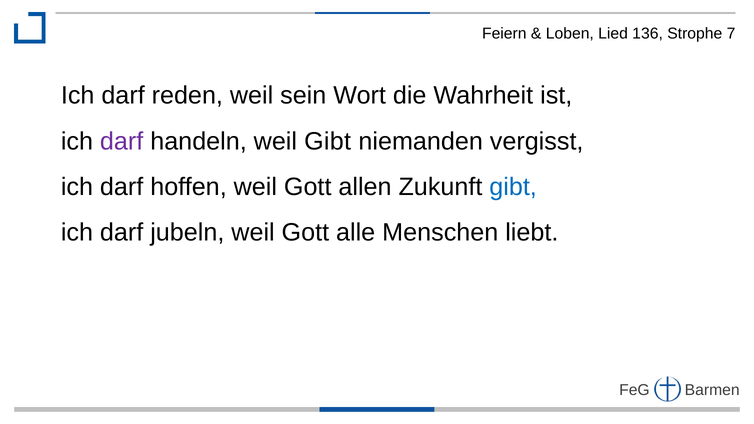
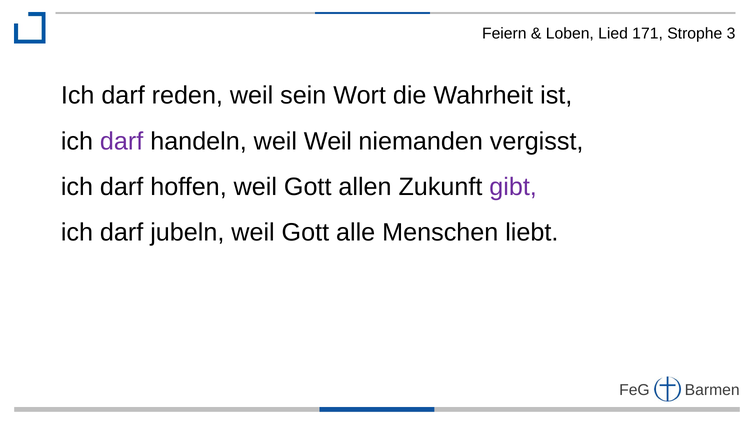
136: 136 -> 171
7: 7 -> 3
weil Gibt: Gibt -> Weil
gibt at (513, 187) colour: blue -> purple
